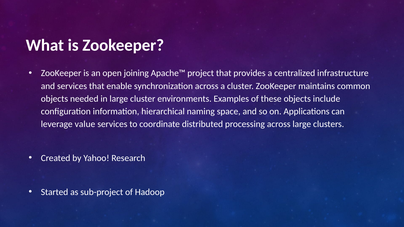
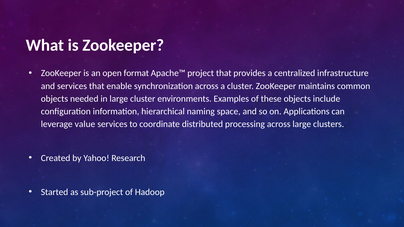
joining: joining -> format
